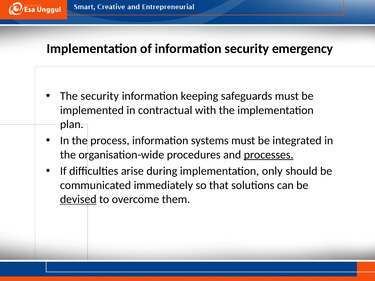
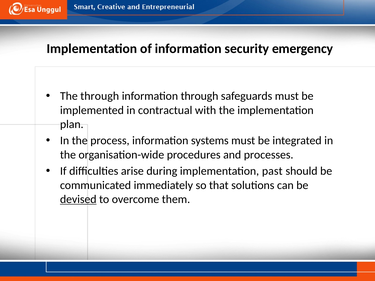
The security: security -> through
information keeping: keeping -> through
processes underline: present -> none
only: only -> past
